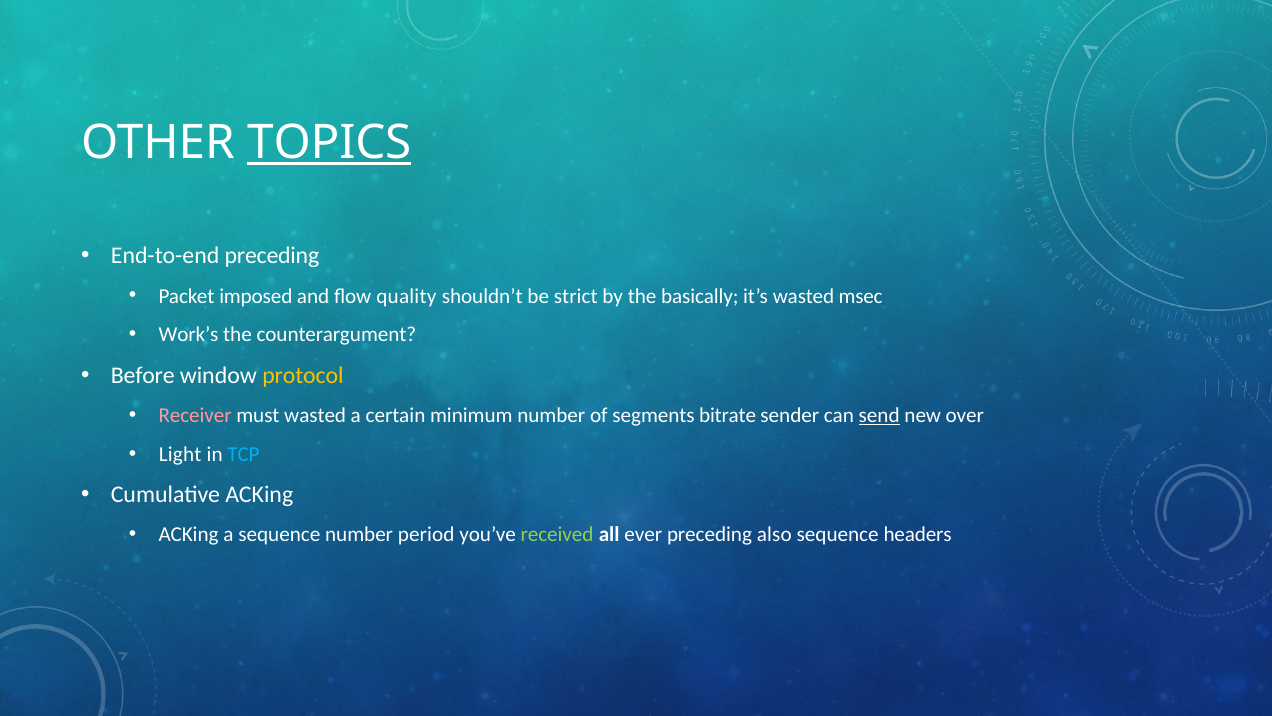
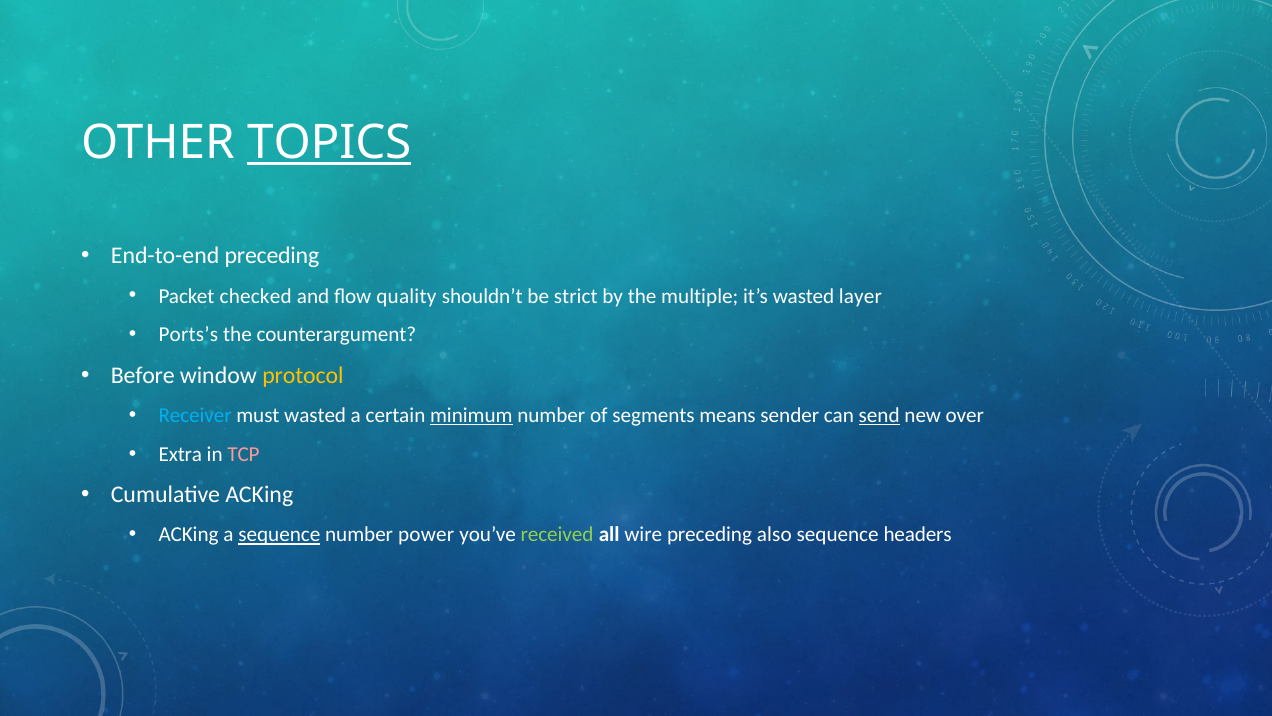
imposed: imposed -> checked
basically: basically -> multiple
msec: msec -> layer
Work’s: Work’s -> Ports’s
Receiver colour: pink -> light blue
minimum underline: none -> present
bitrate: bitrate -> means
Light: Light -> Extra
TCP colour: light blue -> pink
sequence at (279, 535) underline: none -> present
period: period -> power
ever: ever -> wire
